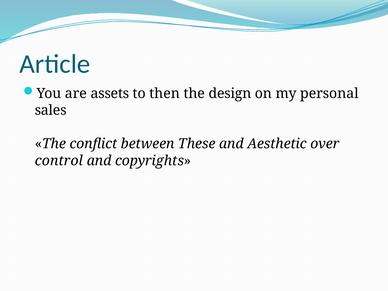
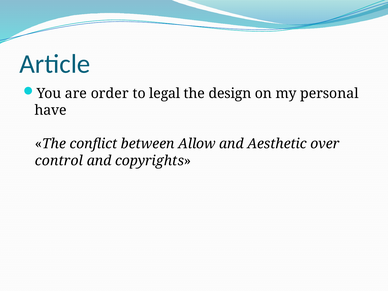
assets: assets -> order
then: then -> legal
sales: sales -> have
These: These -> Allow
